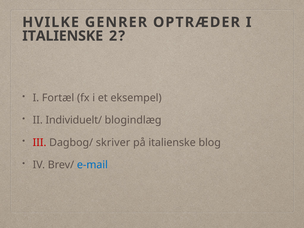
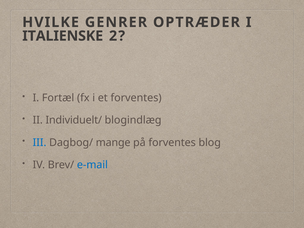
et eksempel: eksempel -> forventes
III colour: red -> blue
skriver: skriver -> mange
på italienske: italienske -> forventes
